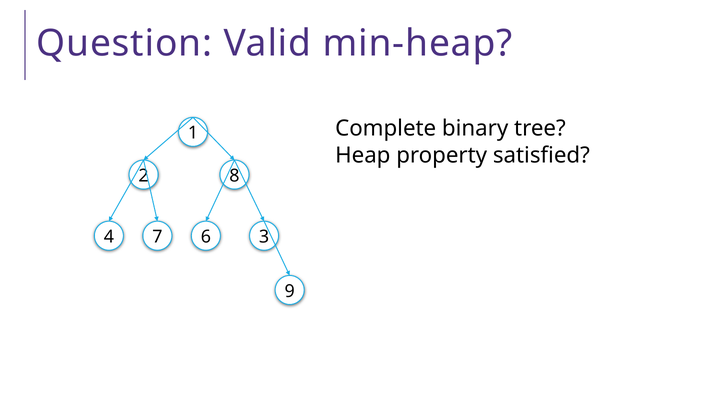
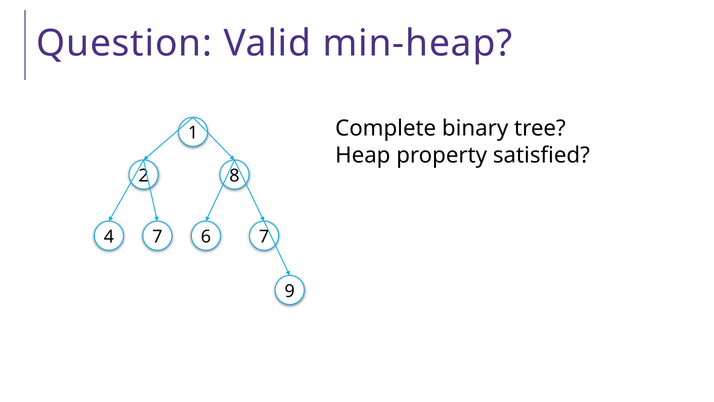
4 3: 3 -> 7
